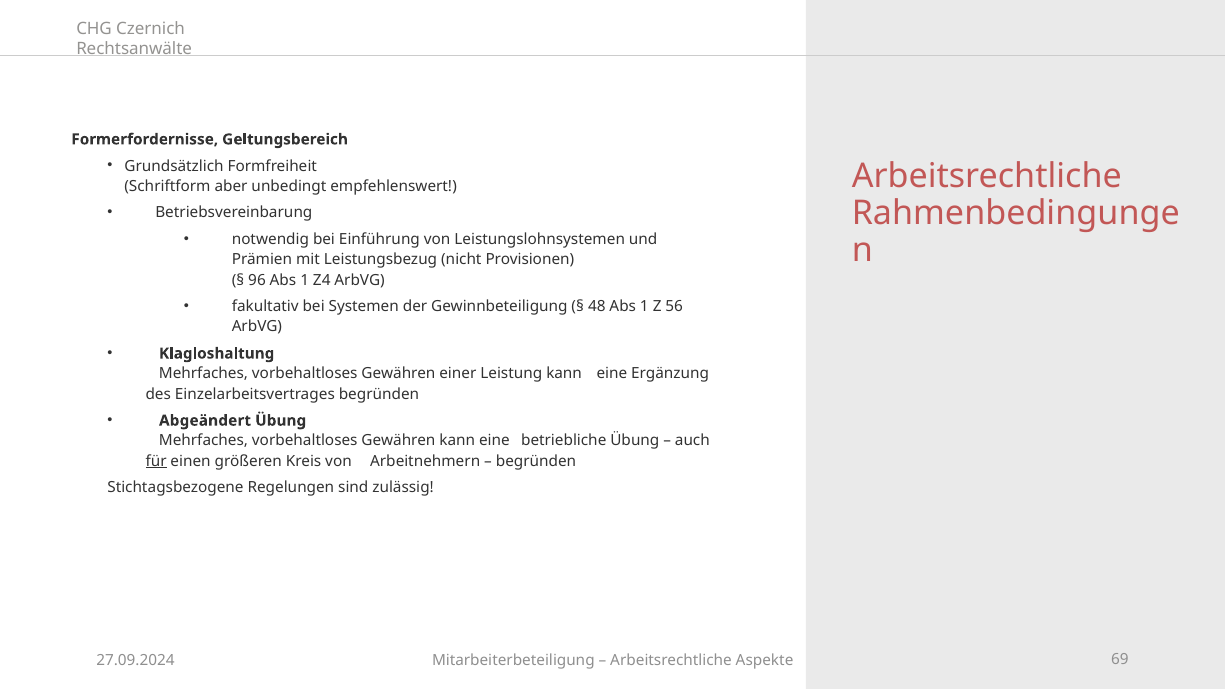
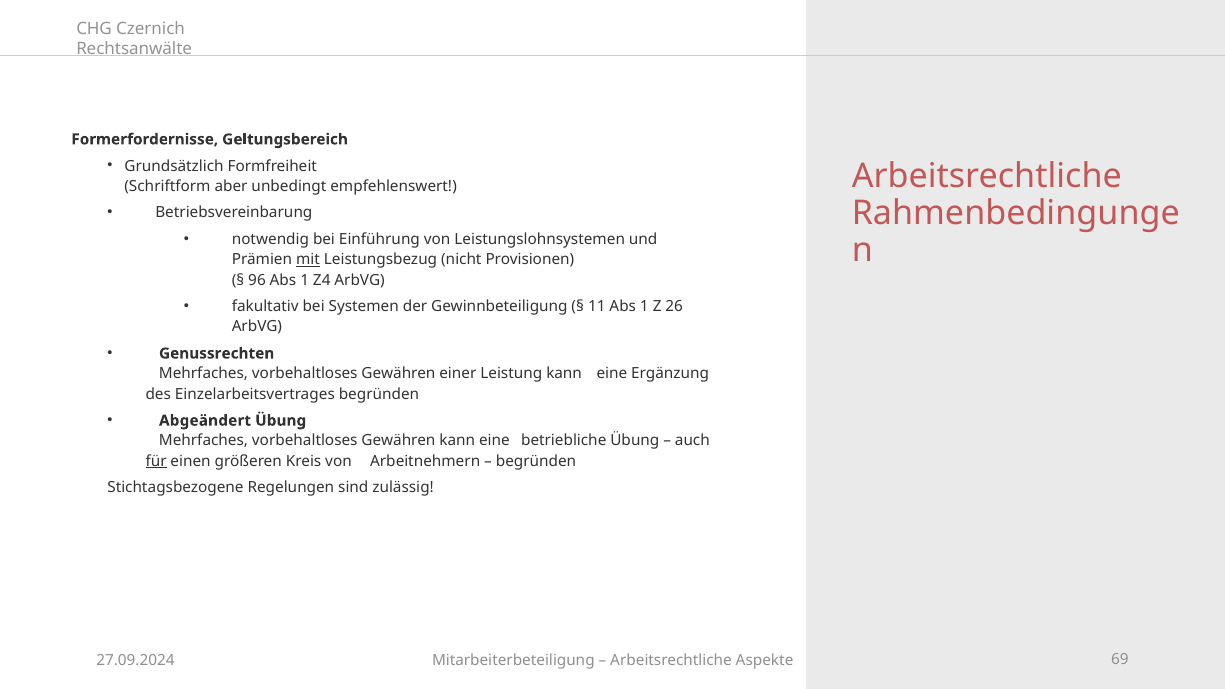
mit underline: none -> present
48: 48 -> 11
56: 56 -> 26
Klagloshaltung: Klagloshaltung -> Genussrechten
